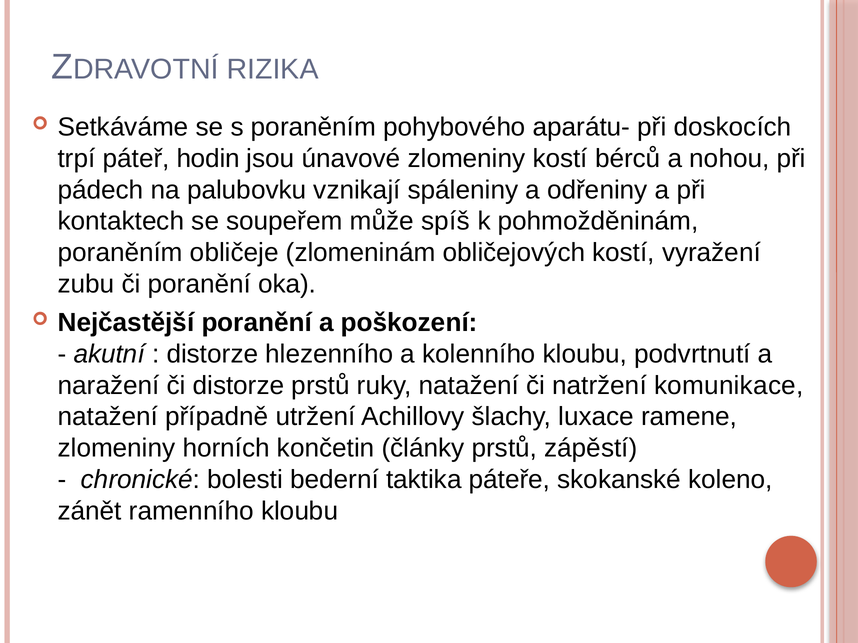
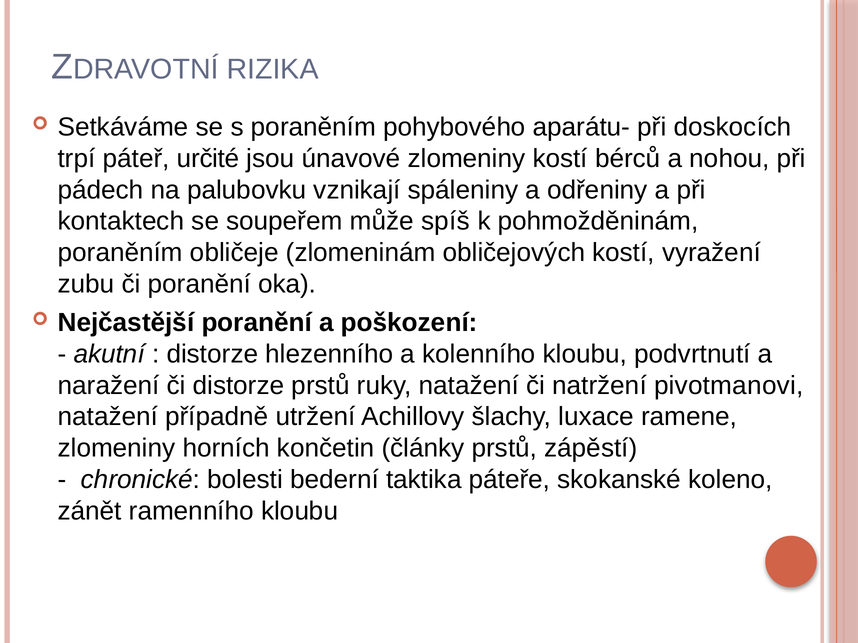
hodin: hodin -> určité
komunikace: komunikace -> pivotmanovi
